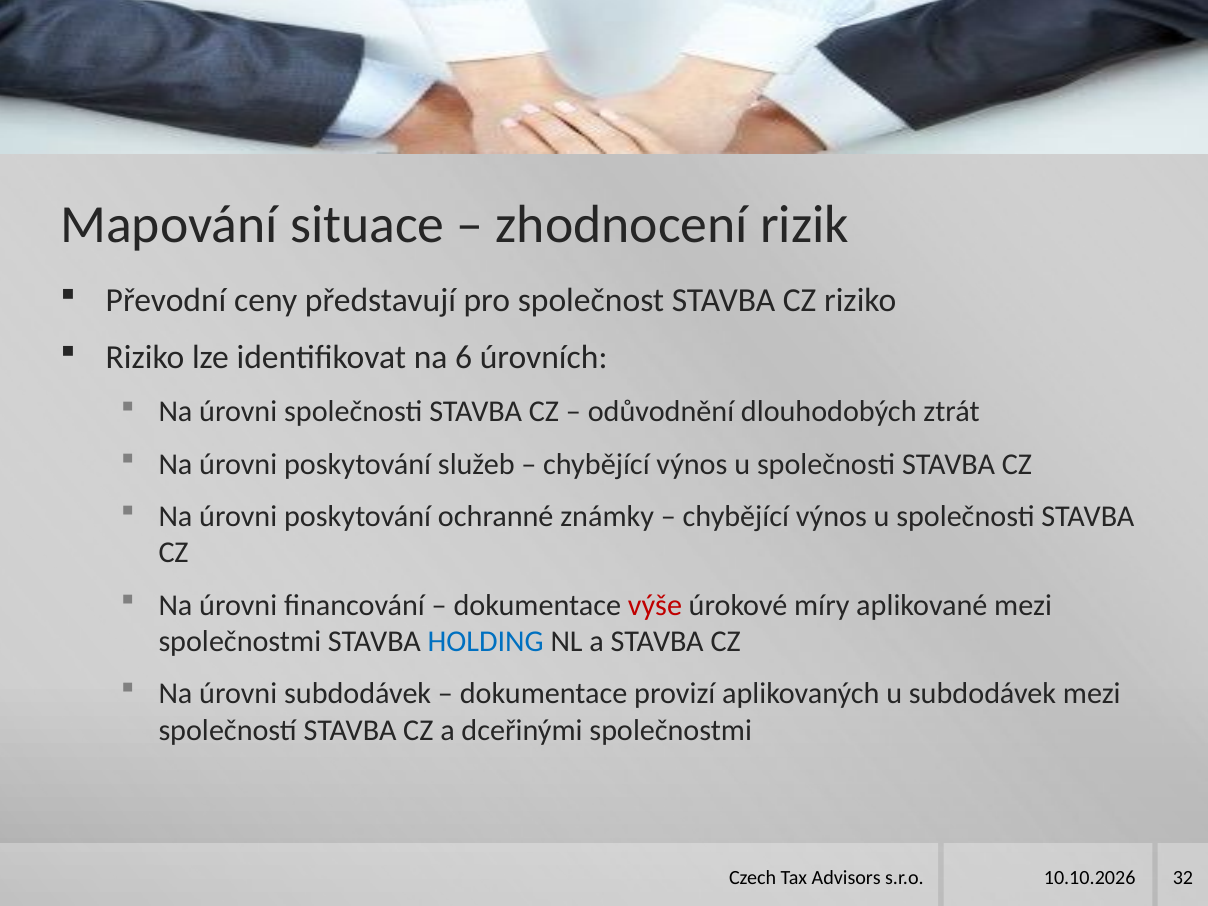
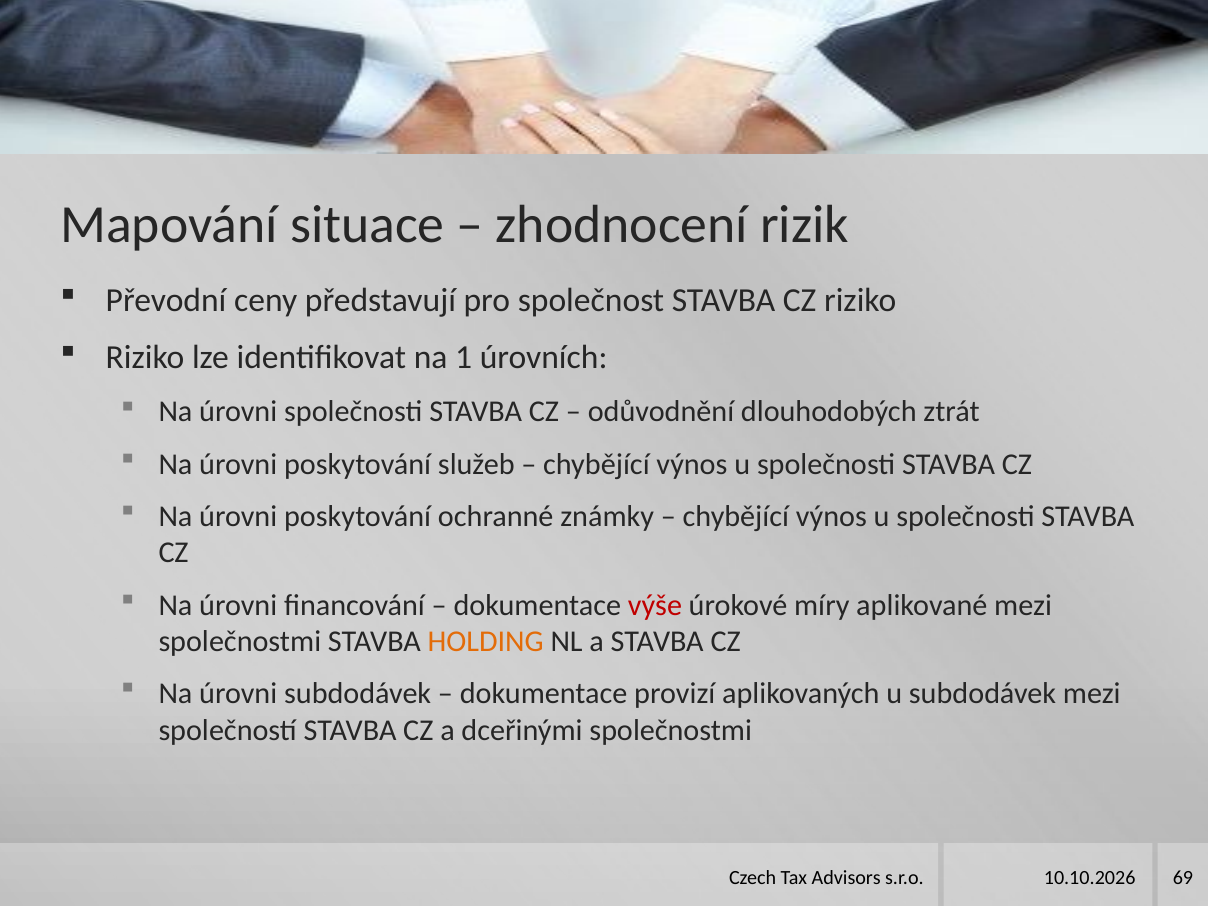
6: 6 -> 1
HOLDING colour: blue -> orange
32: 32 -> 69
